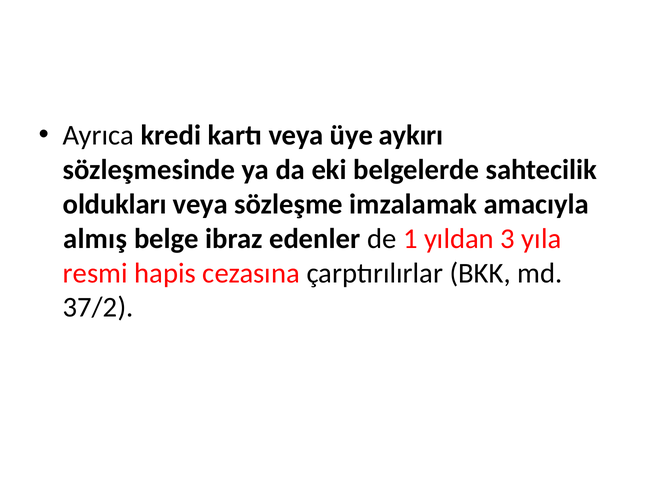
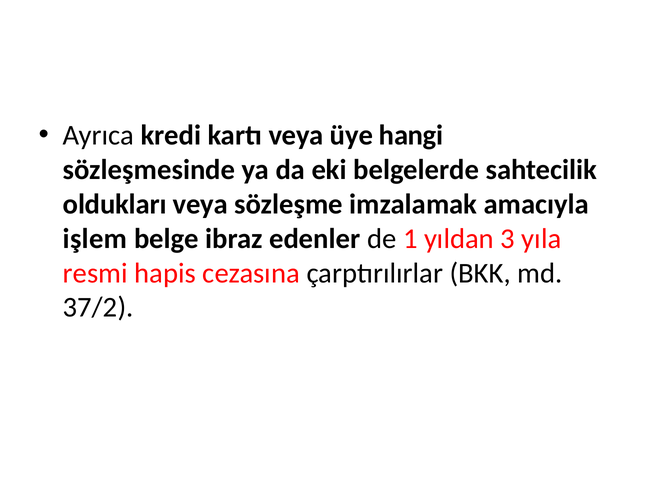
aykırı: aykırı -> hangi
almış: almış -> işlem
